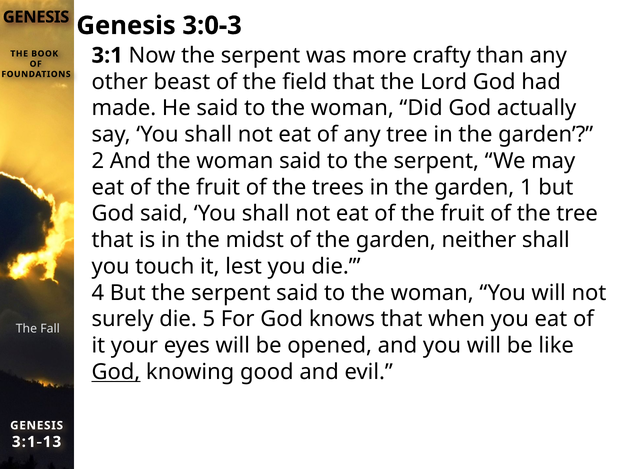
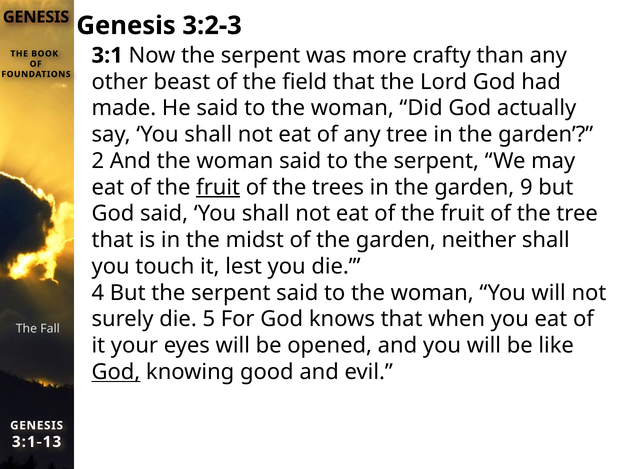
3:0-3: 3:0-3 -> 3:2-3
fruit at (218, 188) underline: none -> present
1: 1 -> 9
